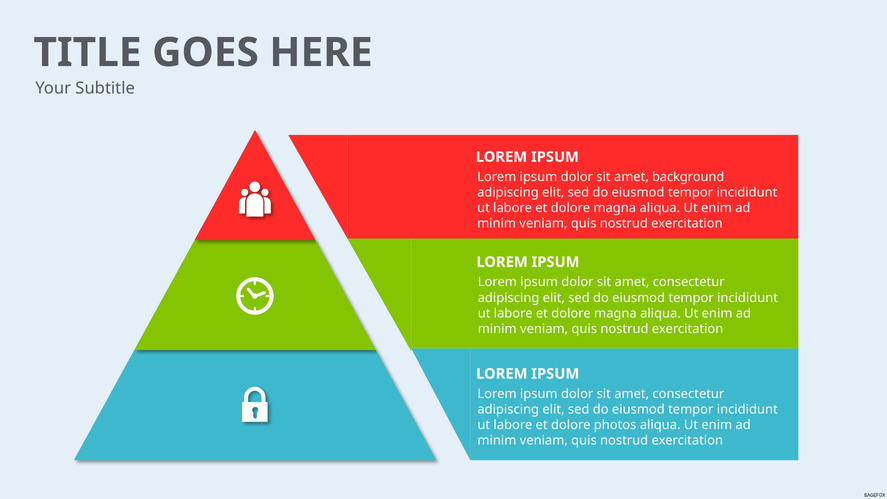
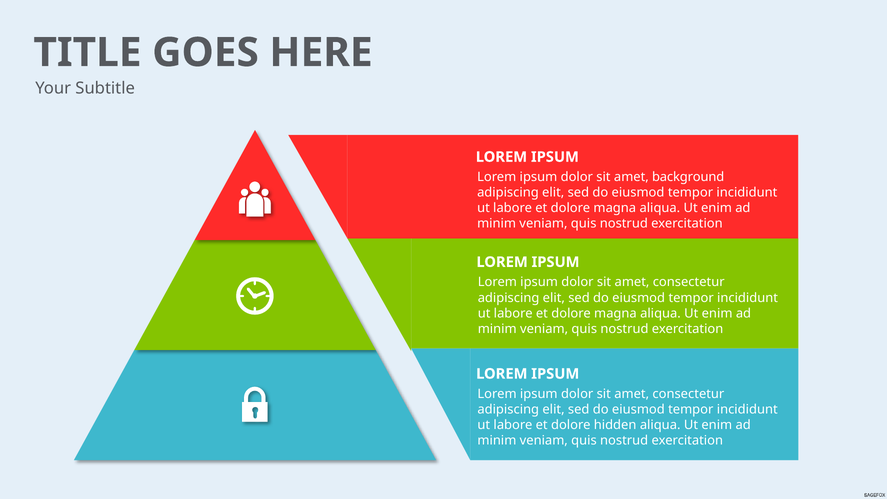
photos: photos -> hidden
